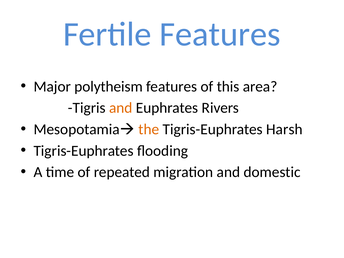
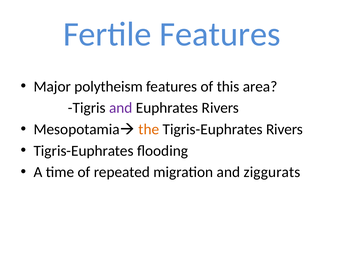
and at (121, 108) colour: orange -> purple
Tigris-Euphrates Harsh: Harsh -> Rivers
domestic: domestic -> ziggurats
